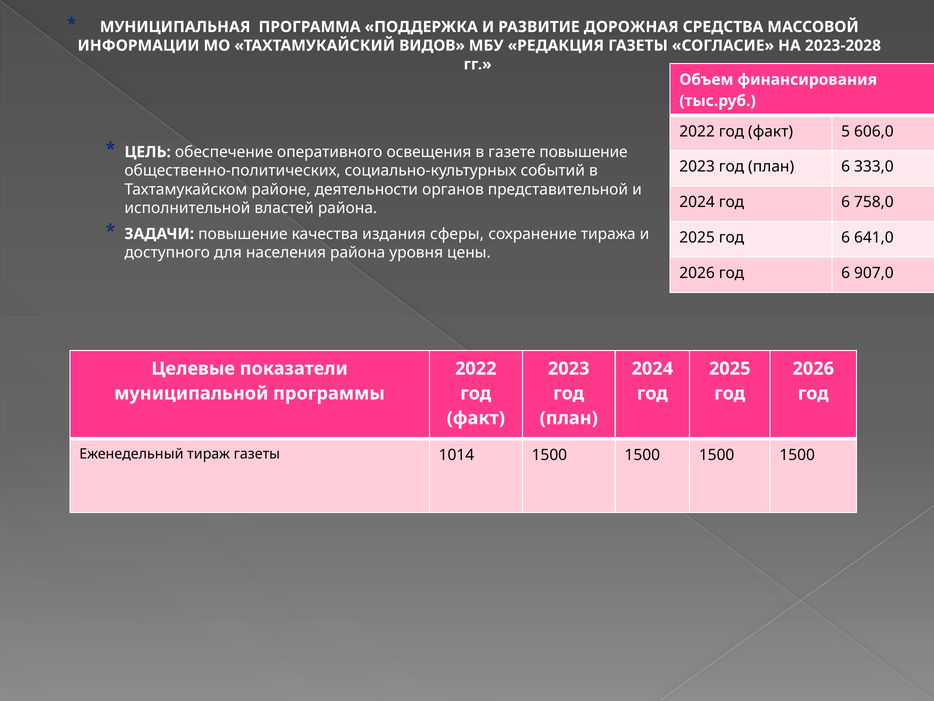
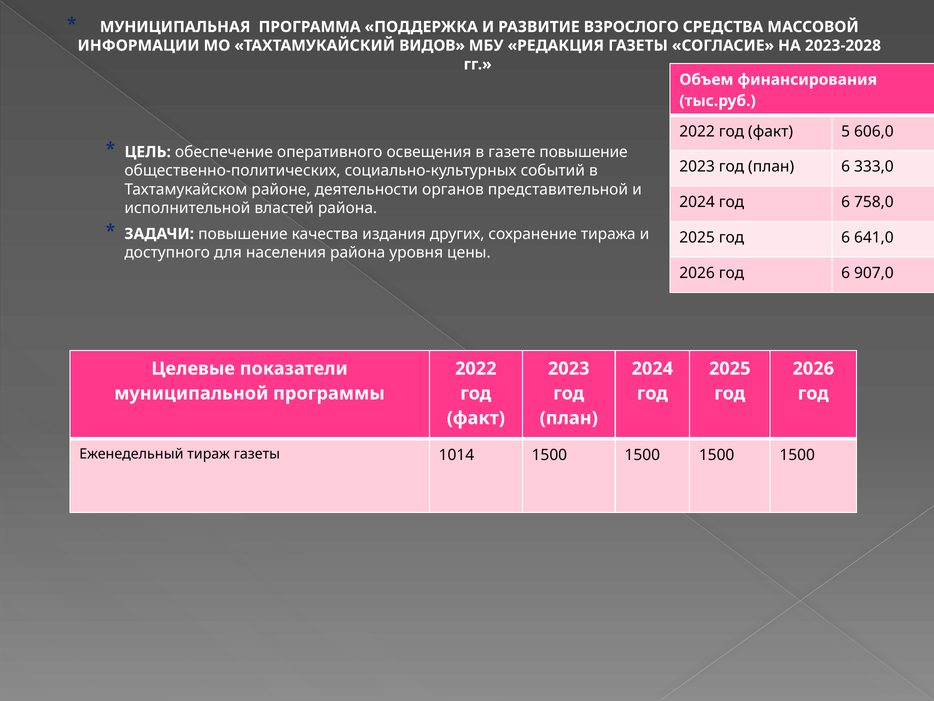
ДОРОЖНАЯ: ДОРОЖНАЯ -> ВЗРОСЛОГО
сферы: сферы -> других
